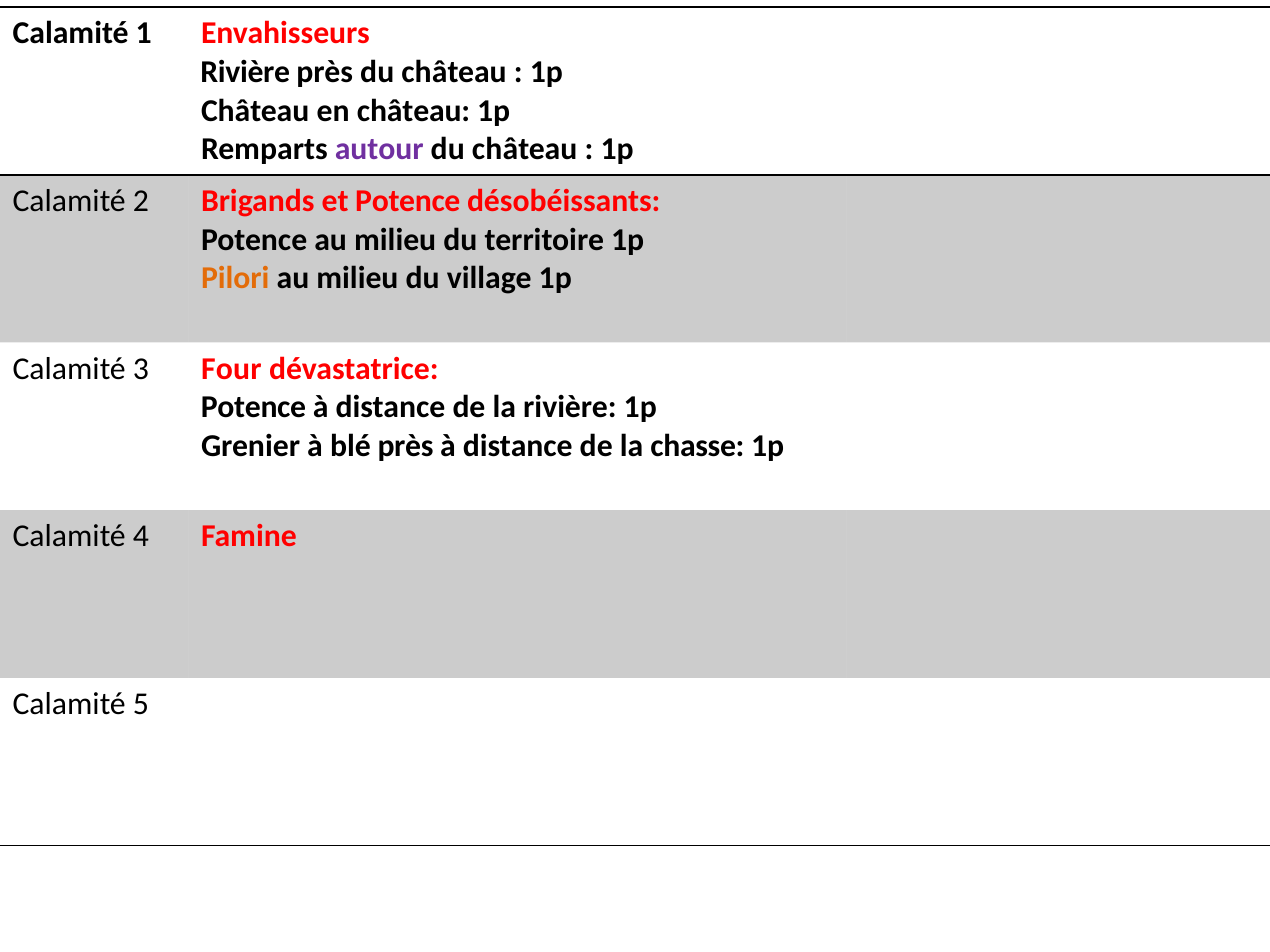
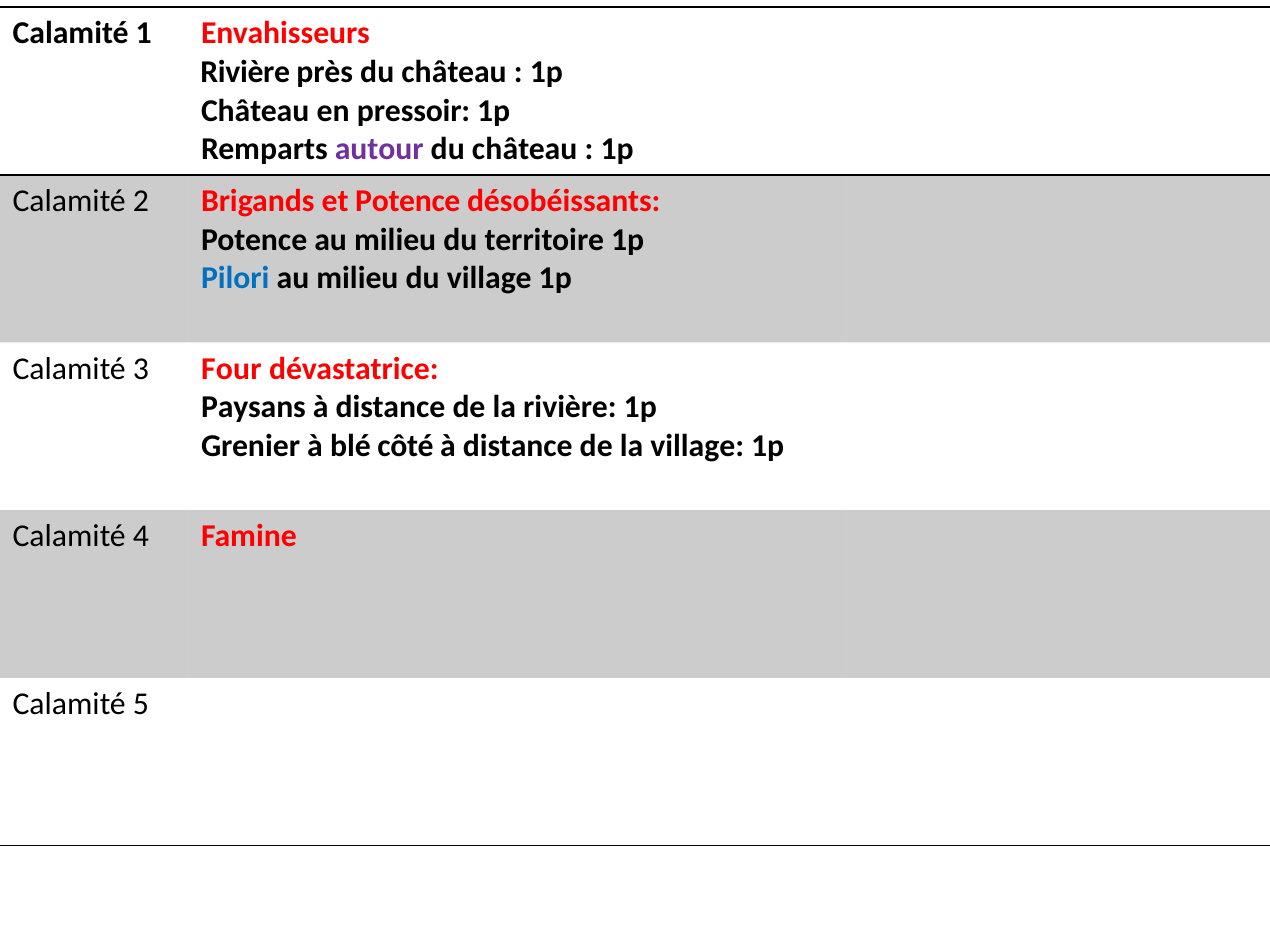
en château: château -> pressoir
Pilori colour: orange -> blue
Potence at (254, 408): Potence -> Paysans
blé près: près -> côté
la chasse: chasse -> village
